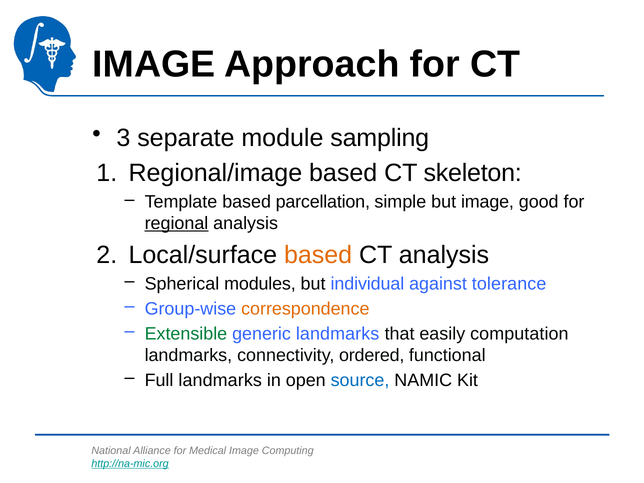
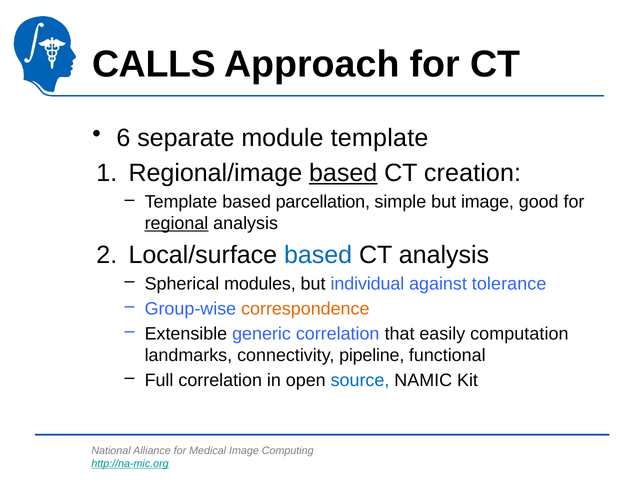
IMAGE at (154, 64): IMAGE -> CALLS
3: 3 -> 6
module sampling: sampling -> template
based at (343, 173) underline: none -> present
skeleton: skeleton -> creation
based at (318, 255) colour: orange -> blue
Extensible colour: green -> black
generic landmarks: landmarks -> correlation
ordered: ordered -> pipeline
Full landmarks: landmarks -> correlation
